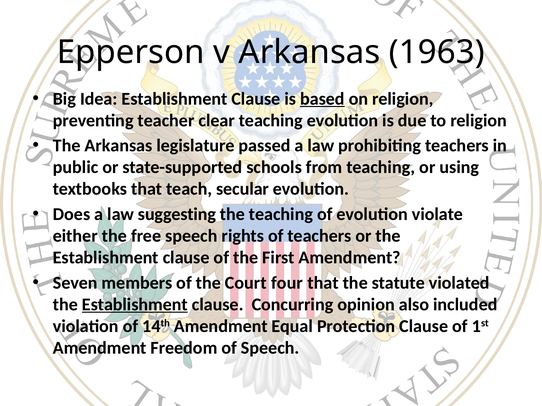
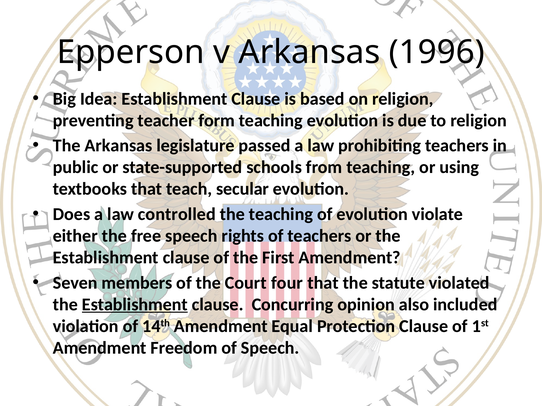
1963: 1963 -> 1996
based underline: present -> none
clear: clear -> form
suggesting: suggesting -> controlled
